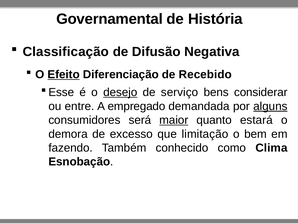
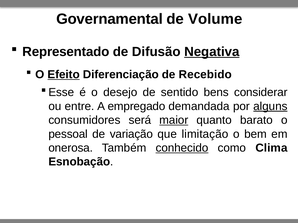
História: História -> Volume
Classificação: Classificação -> Representado
Negativa underline: none -> present
desejo underline: present -> none
serviço: serviço -> sentido
estará: estará -> barato
demora: demora -> pessoal
excesso: excesso -> variação
fazendo: fazendo -> onerosa
conhecido underline: none -> present
